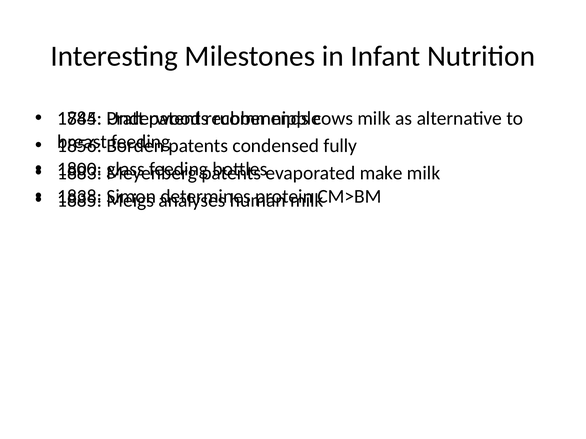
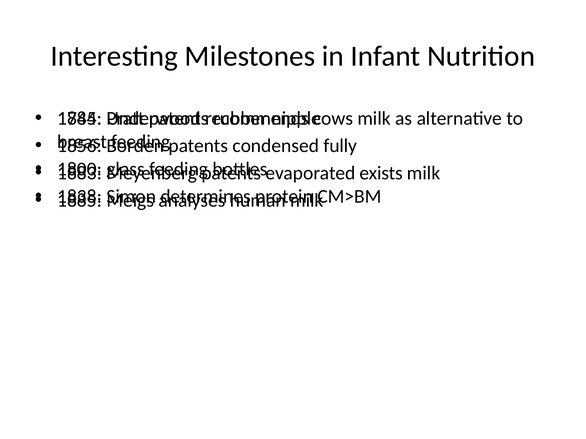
make: make -> exists
